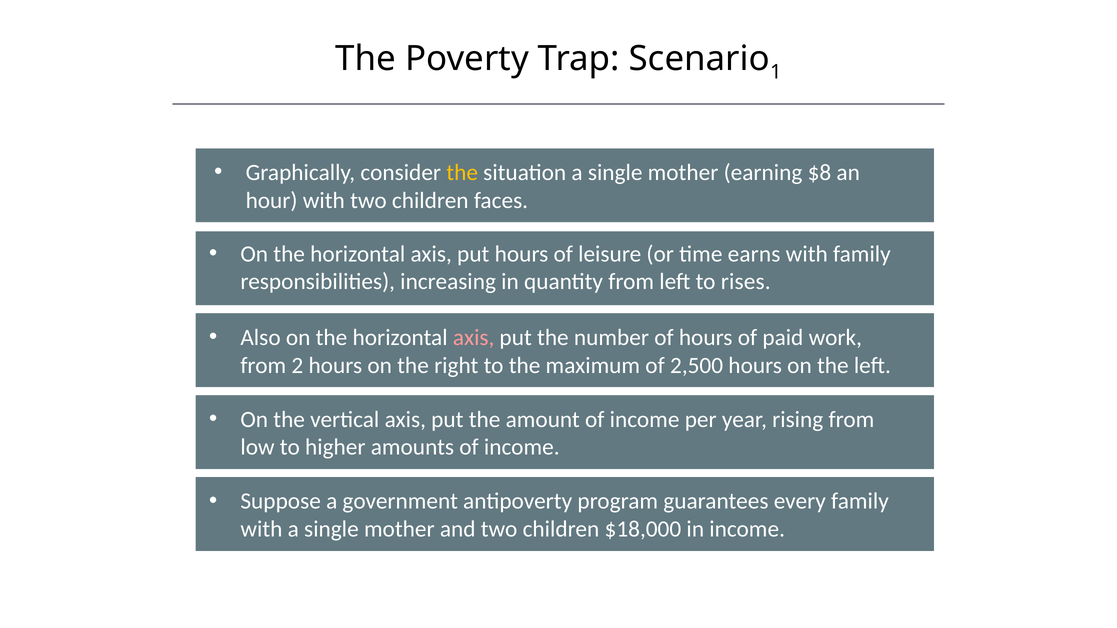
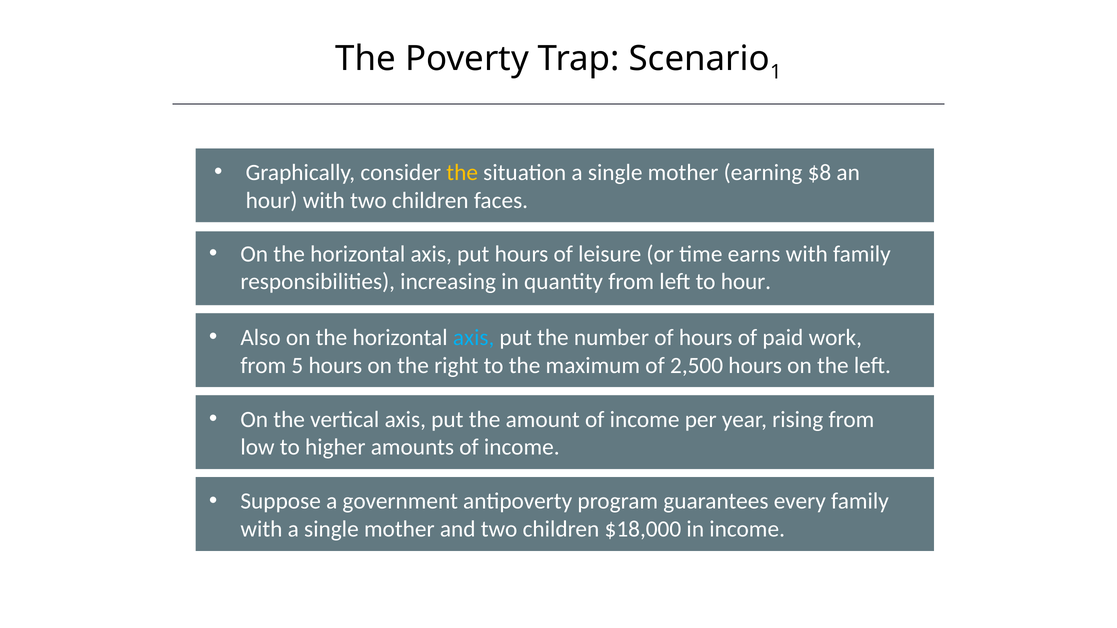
to rises: rises -> hour
axis at (474, 338) colour: pink -> light blue
2: 2 -> 5
